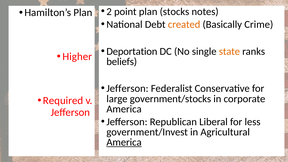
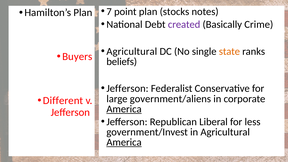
2: 2 -> 7
created colour: orange -> purple
Deportation at (132, 51): Deportation -> Agricultural
Higher: Higher -> Buyers
government/stocks: government/stocks -> government/aliens
Required: Required -> Different
America at (124, 109) underline: none -> present
